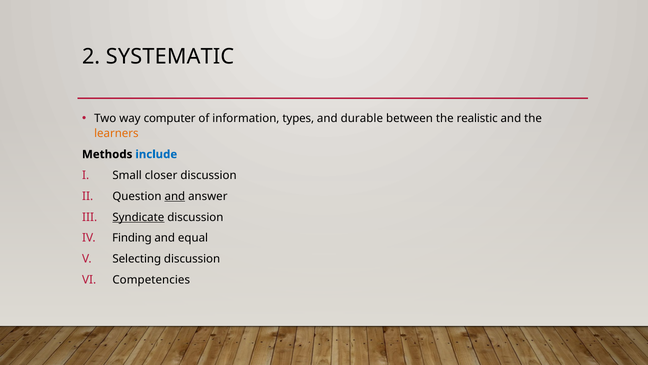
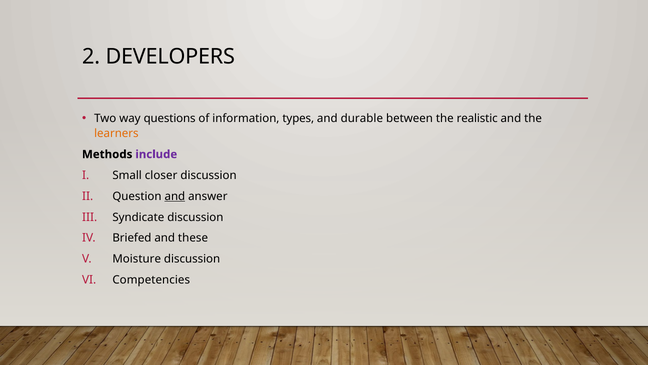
SYSTEMATIC: SYSTEMATIC -> DEVELOPERS
computer: computer -> questions
include colour: blue -> purple
Syndicate underline: present -> none
Finding: Finding -> Briefed
equal: equal -> these
Selecting: Selecting -> Moisture
